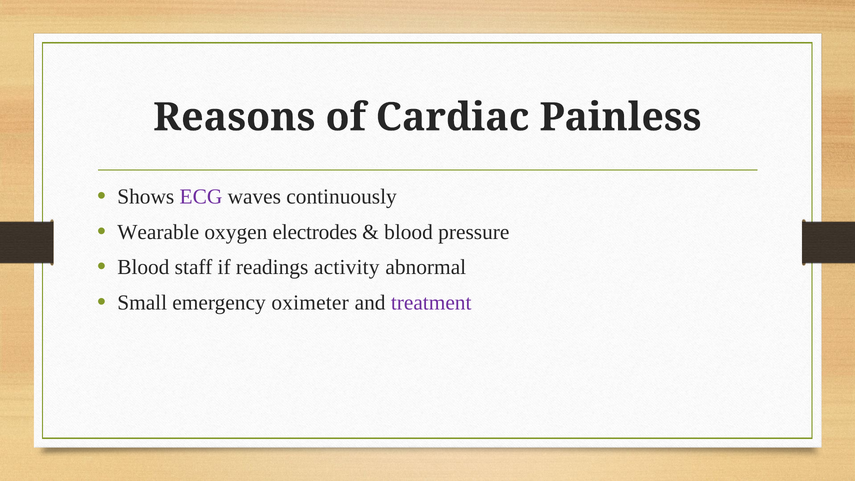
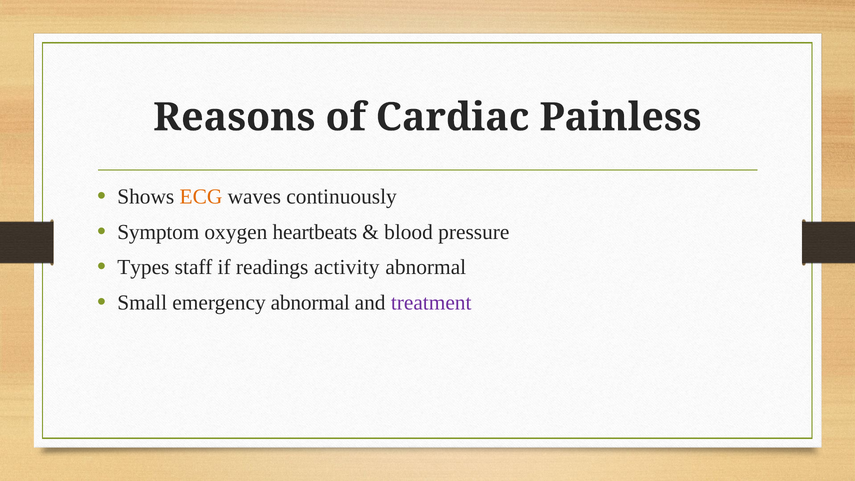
ECG colour: purple -> orange
Wearable: Wearable -> Symptom
electrodes: electrodes -> heartbeats
Blood at (143, 267): Blood -> Types
emergency oximeter: oximeter -> abnormal
